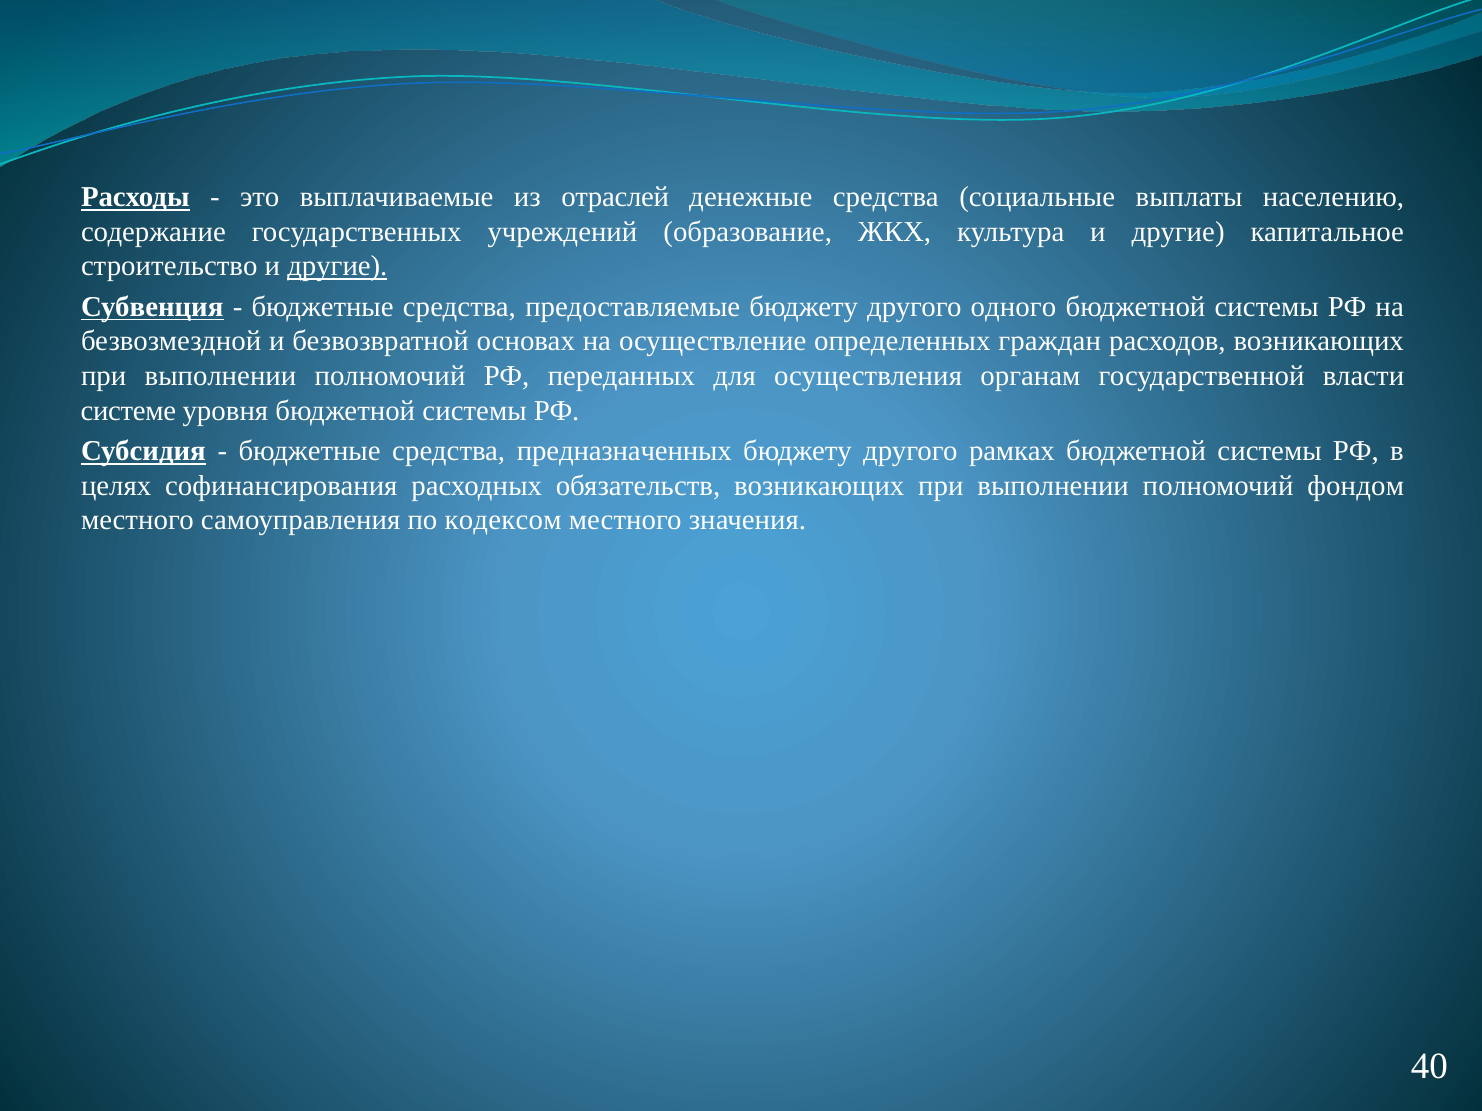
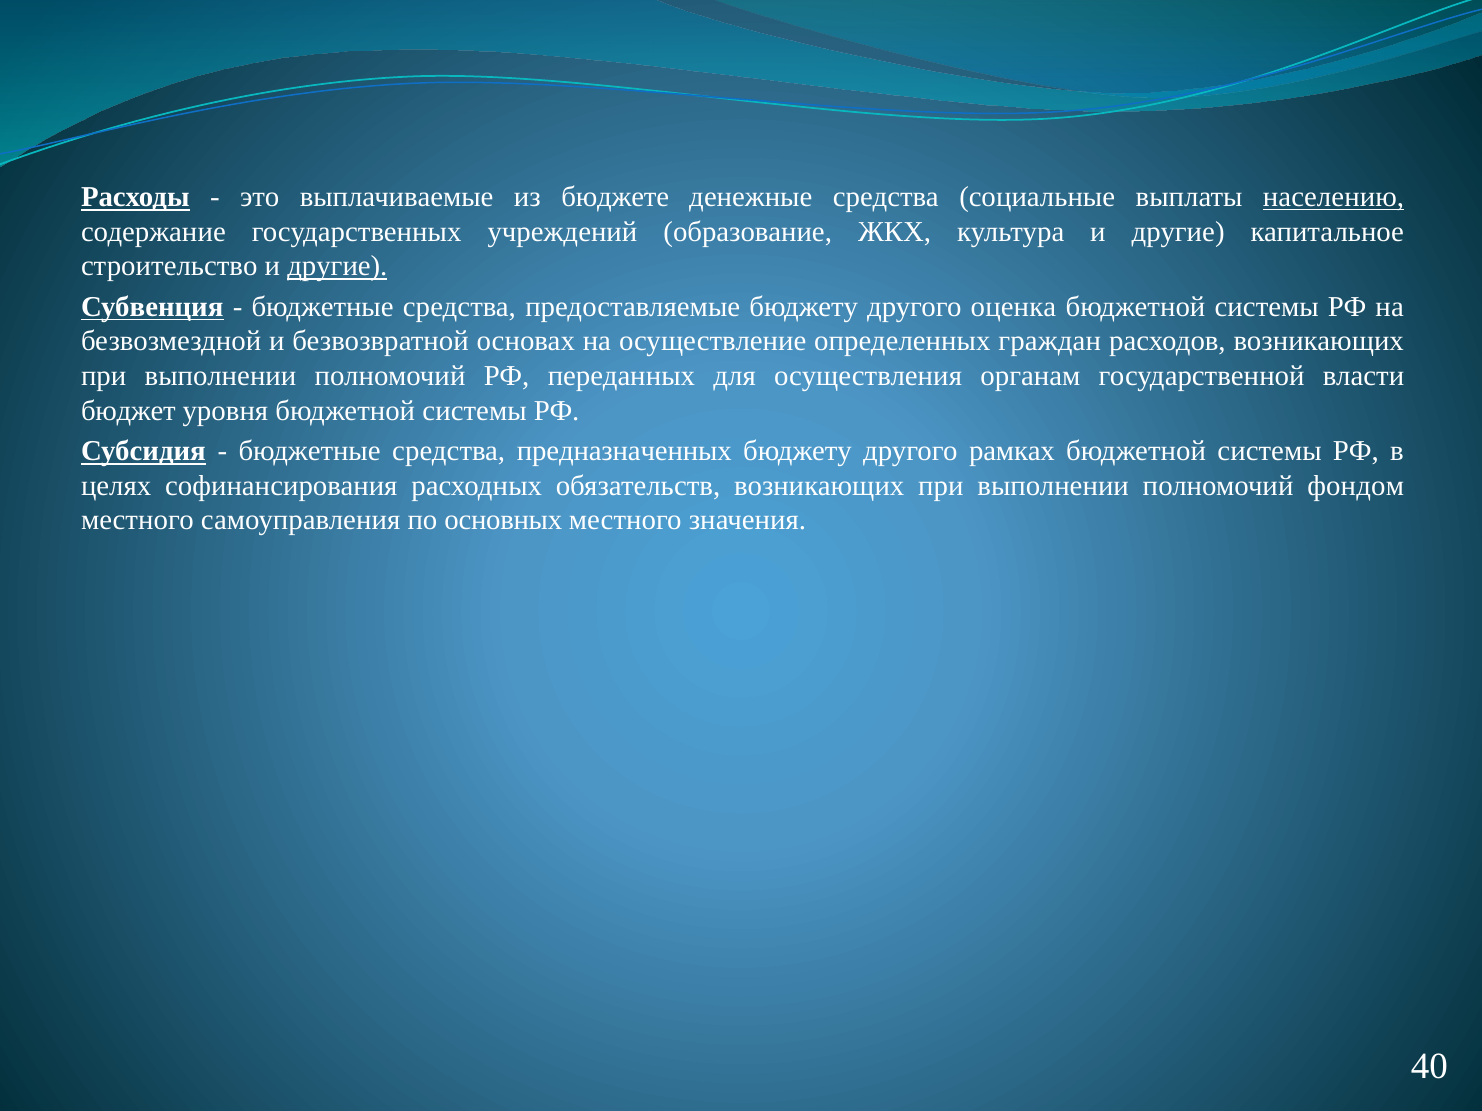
отраслей: отраслей -> бюджете
населению underline: none -> present
одного: одного -> оценка
системе: системе -> бюджет
кодексом: кодексом -> основных
